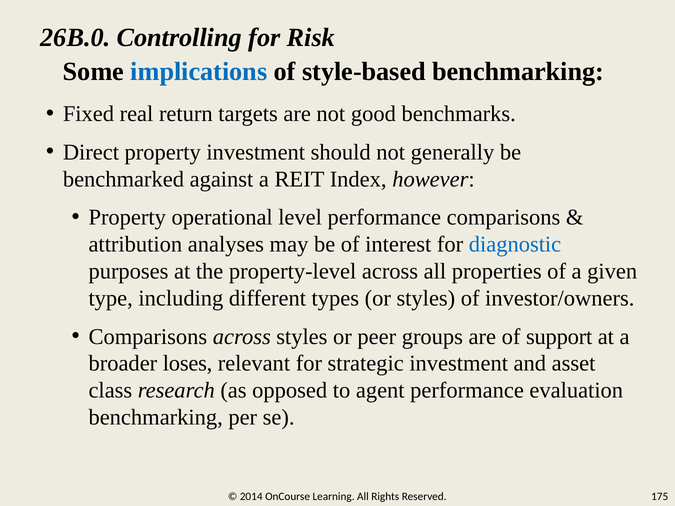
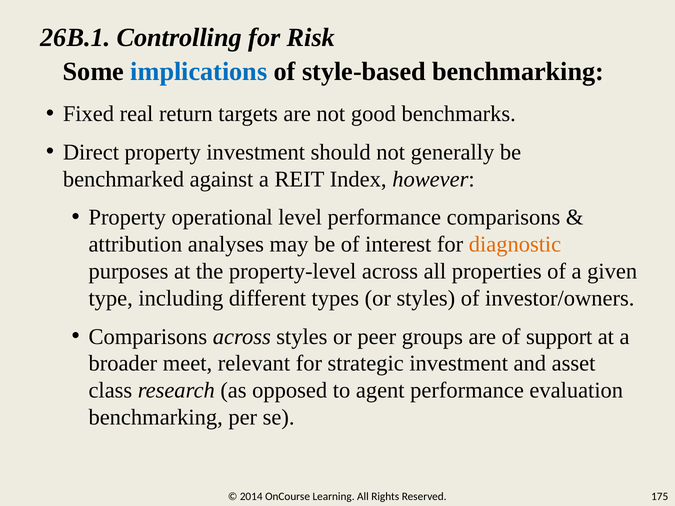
26B.0: 26B.0 -> 26B.1
diagnostic colour: blue -> orange
loses: loses -> meet
